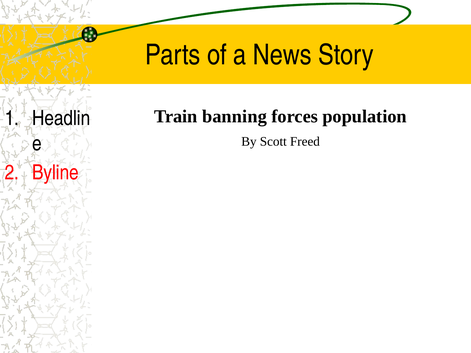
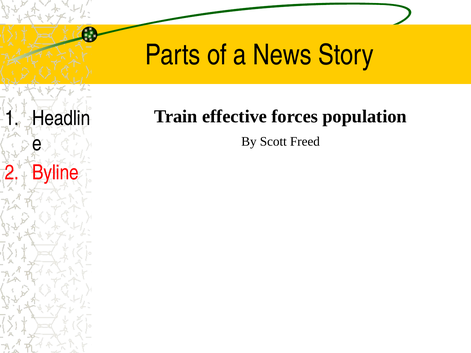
banning: banning -> effective
